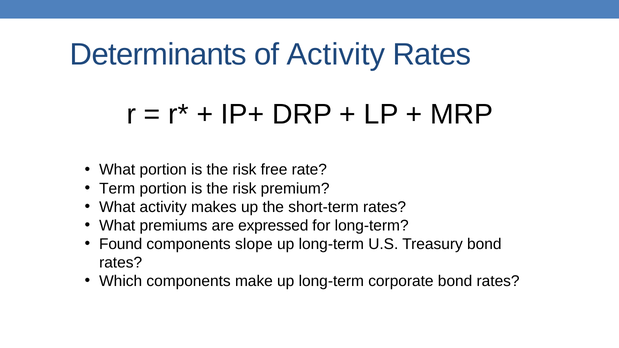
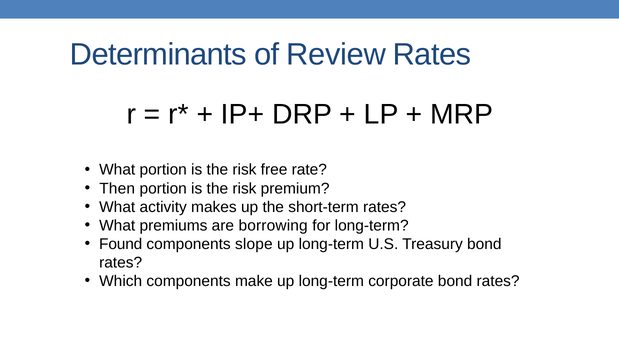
of Activity: Activity -> Review
Term: Term -> Then
expressed: expressed -> borrowing
